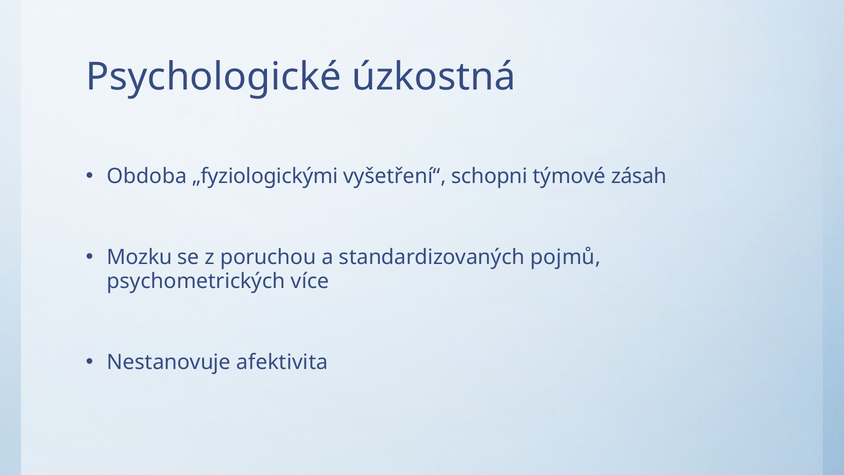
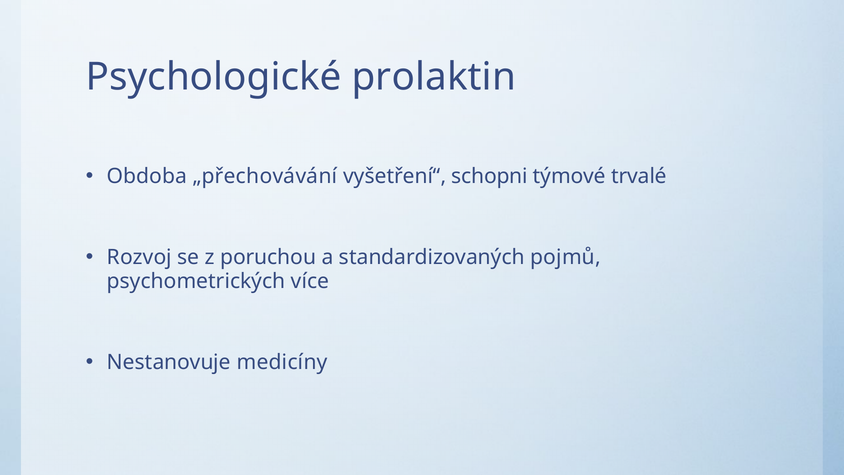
úzkostná: úzkostná -> prolaktin
„fyziologickými: „fyziologickými -> „přechovávání
zásah: zásah -> trvalé
Mozku: Mozku -> Rozvoj
afektivita: afektivita -> medicíny
